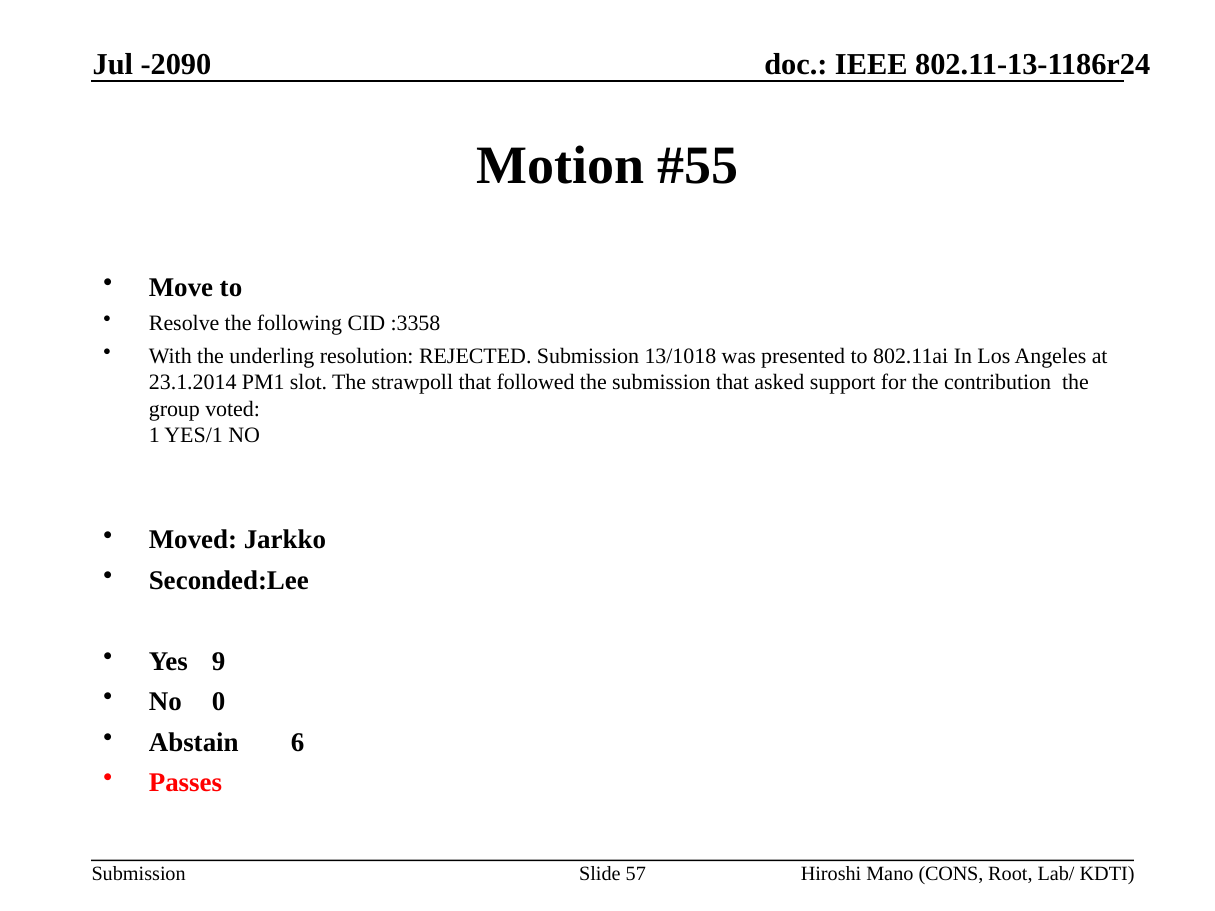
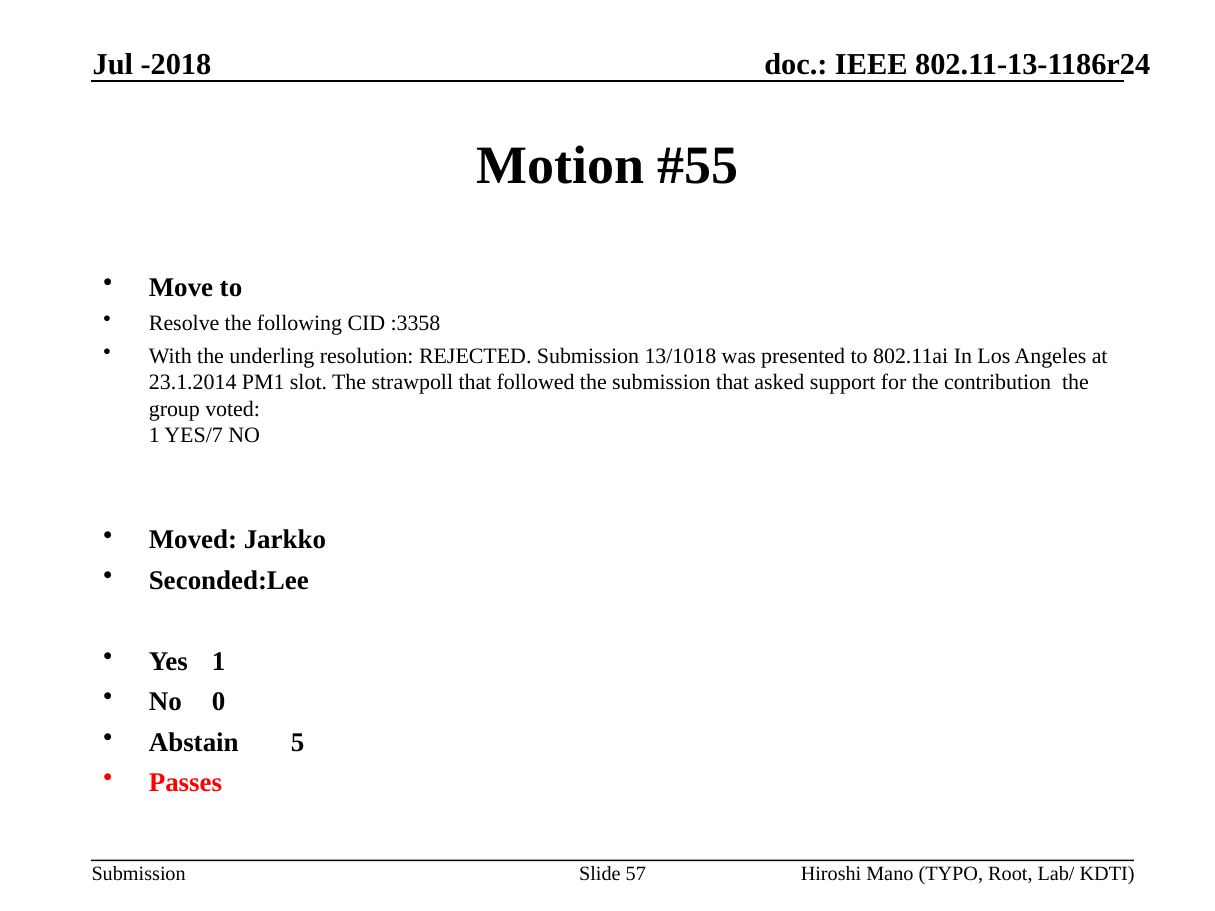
-2090: -2090 -> -2018
YES/1: YES/1 -> YES/7
Yes 9: 9 -> 1
6: 6 -> 5
CONS: CONS -> TYPO
